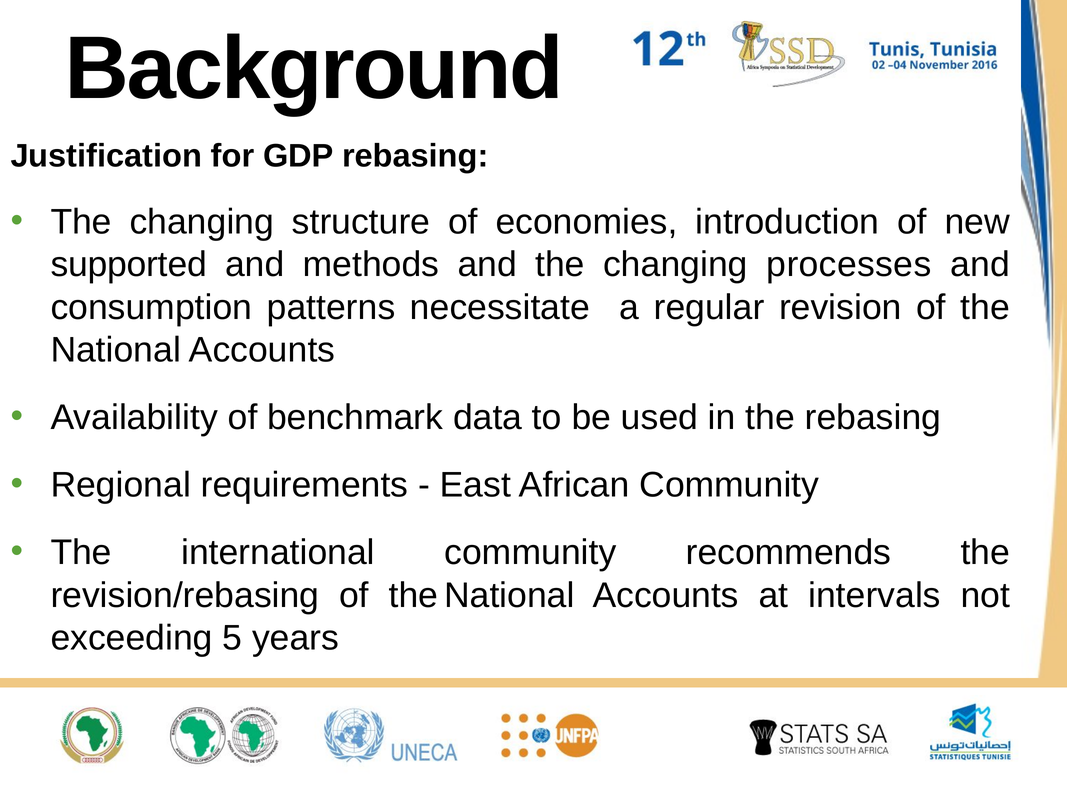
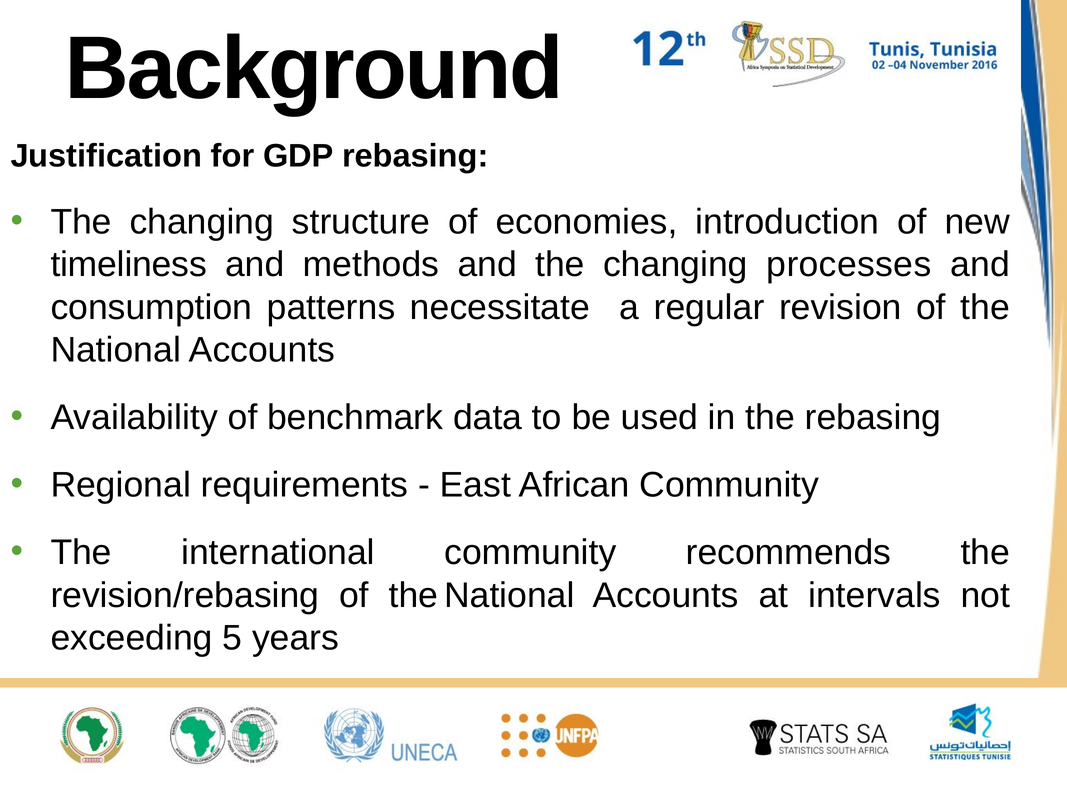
supported: supported -> timeliness
